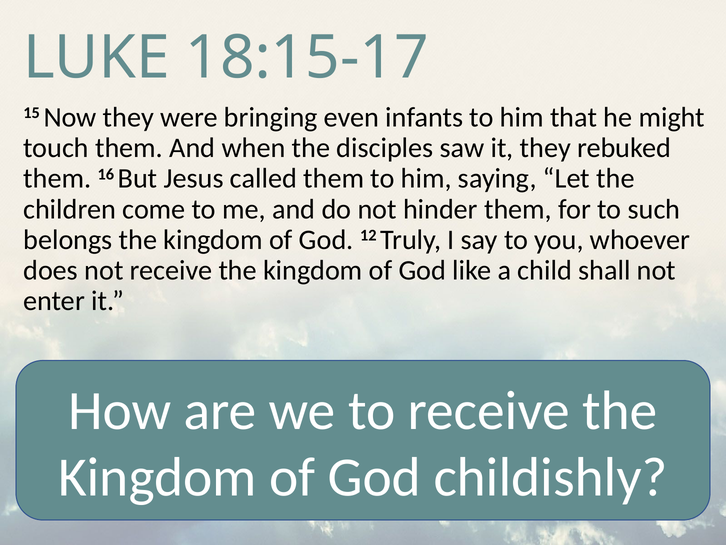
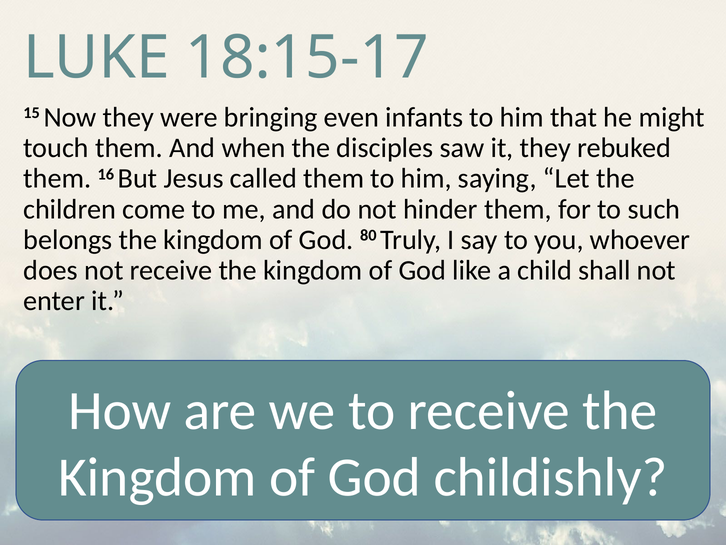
12: 12 -> 80
